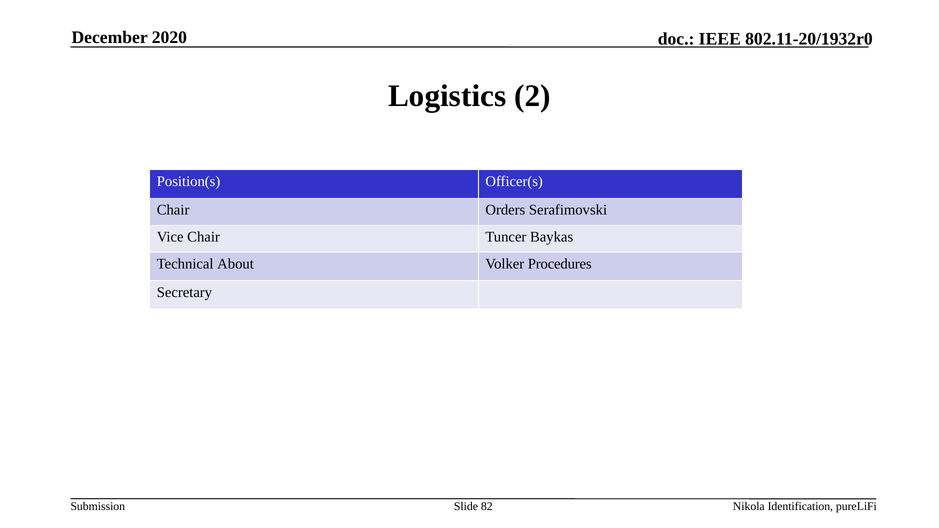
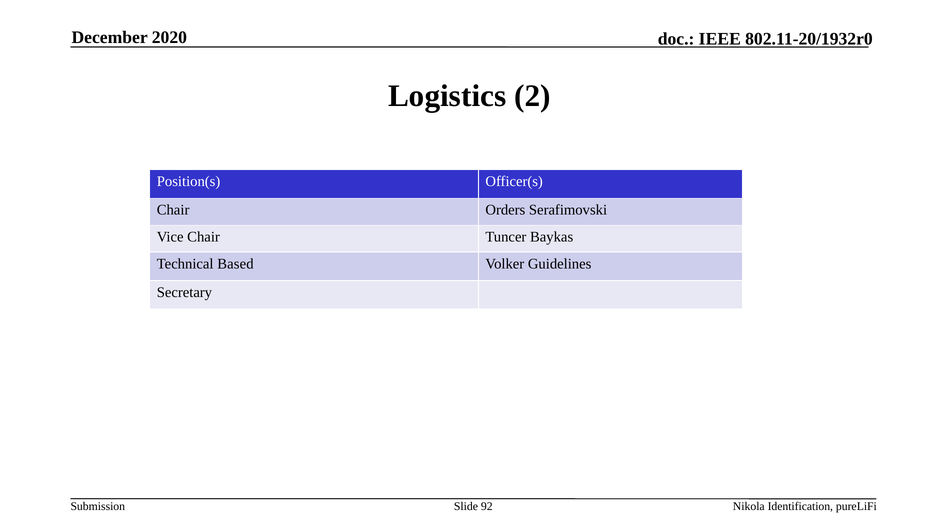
About: About -> Based
Procedures: Procedures -> Guidelines
82: 82 -> 92
